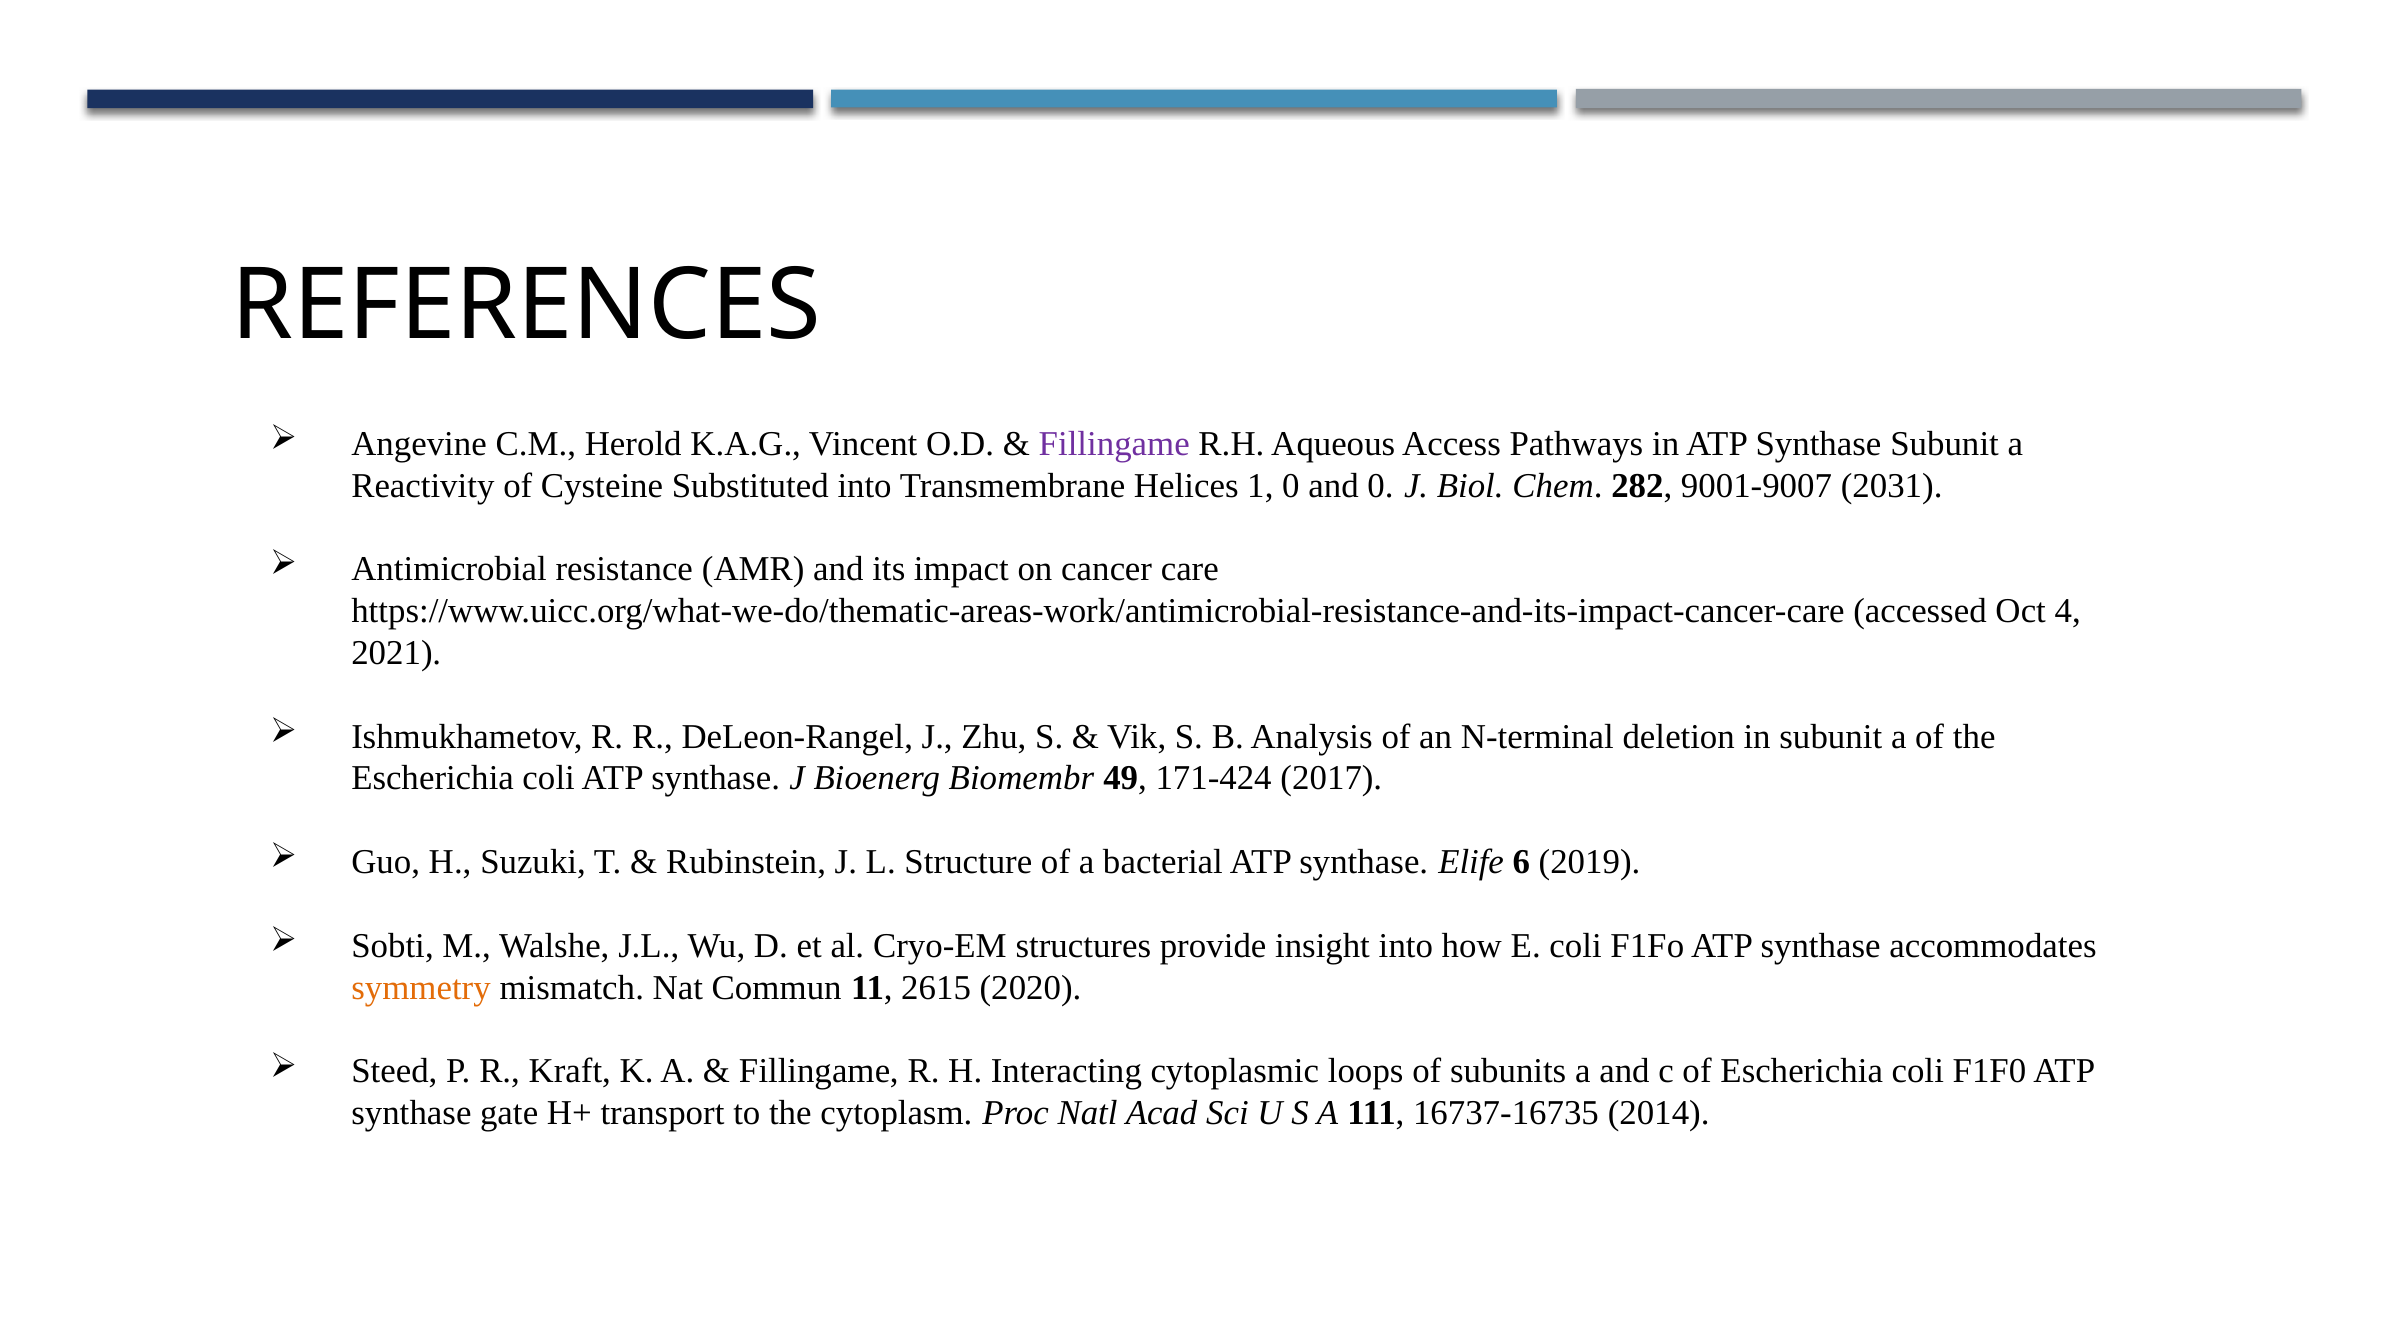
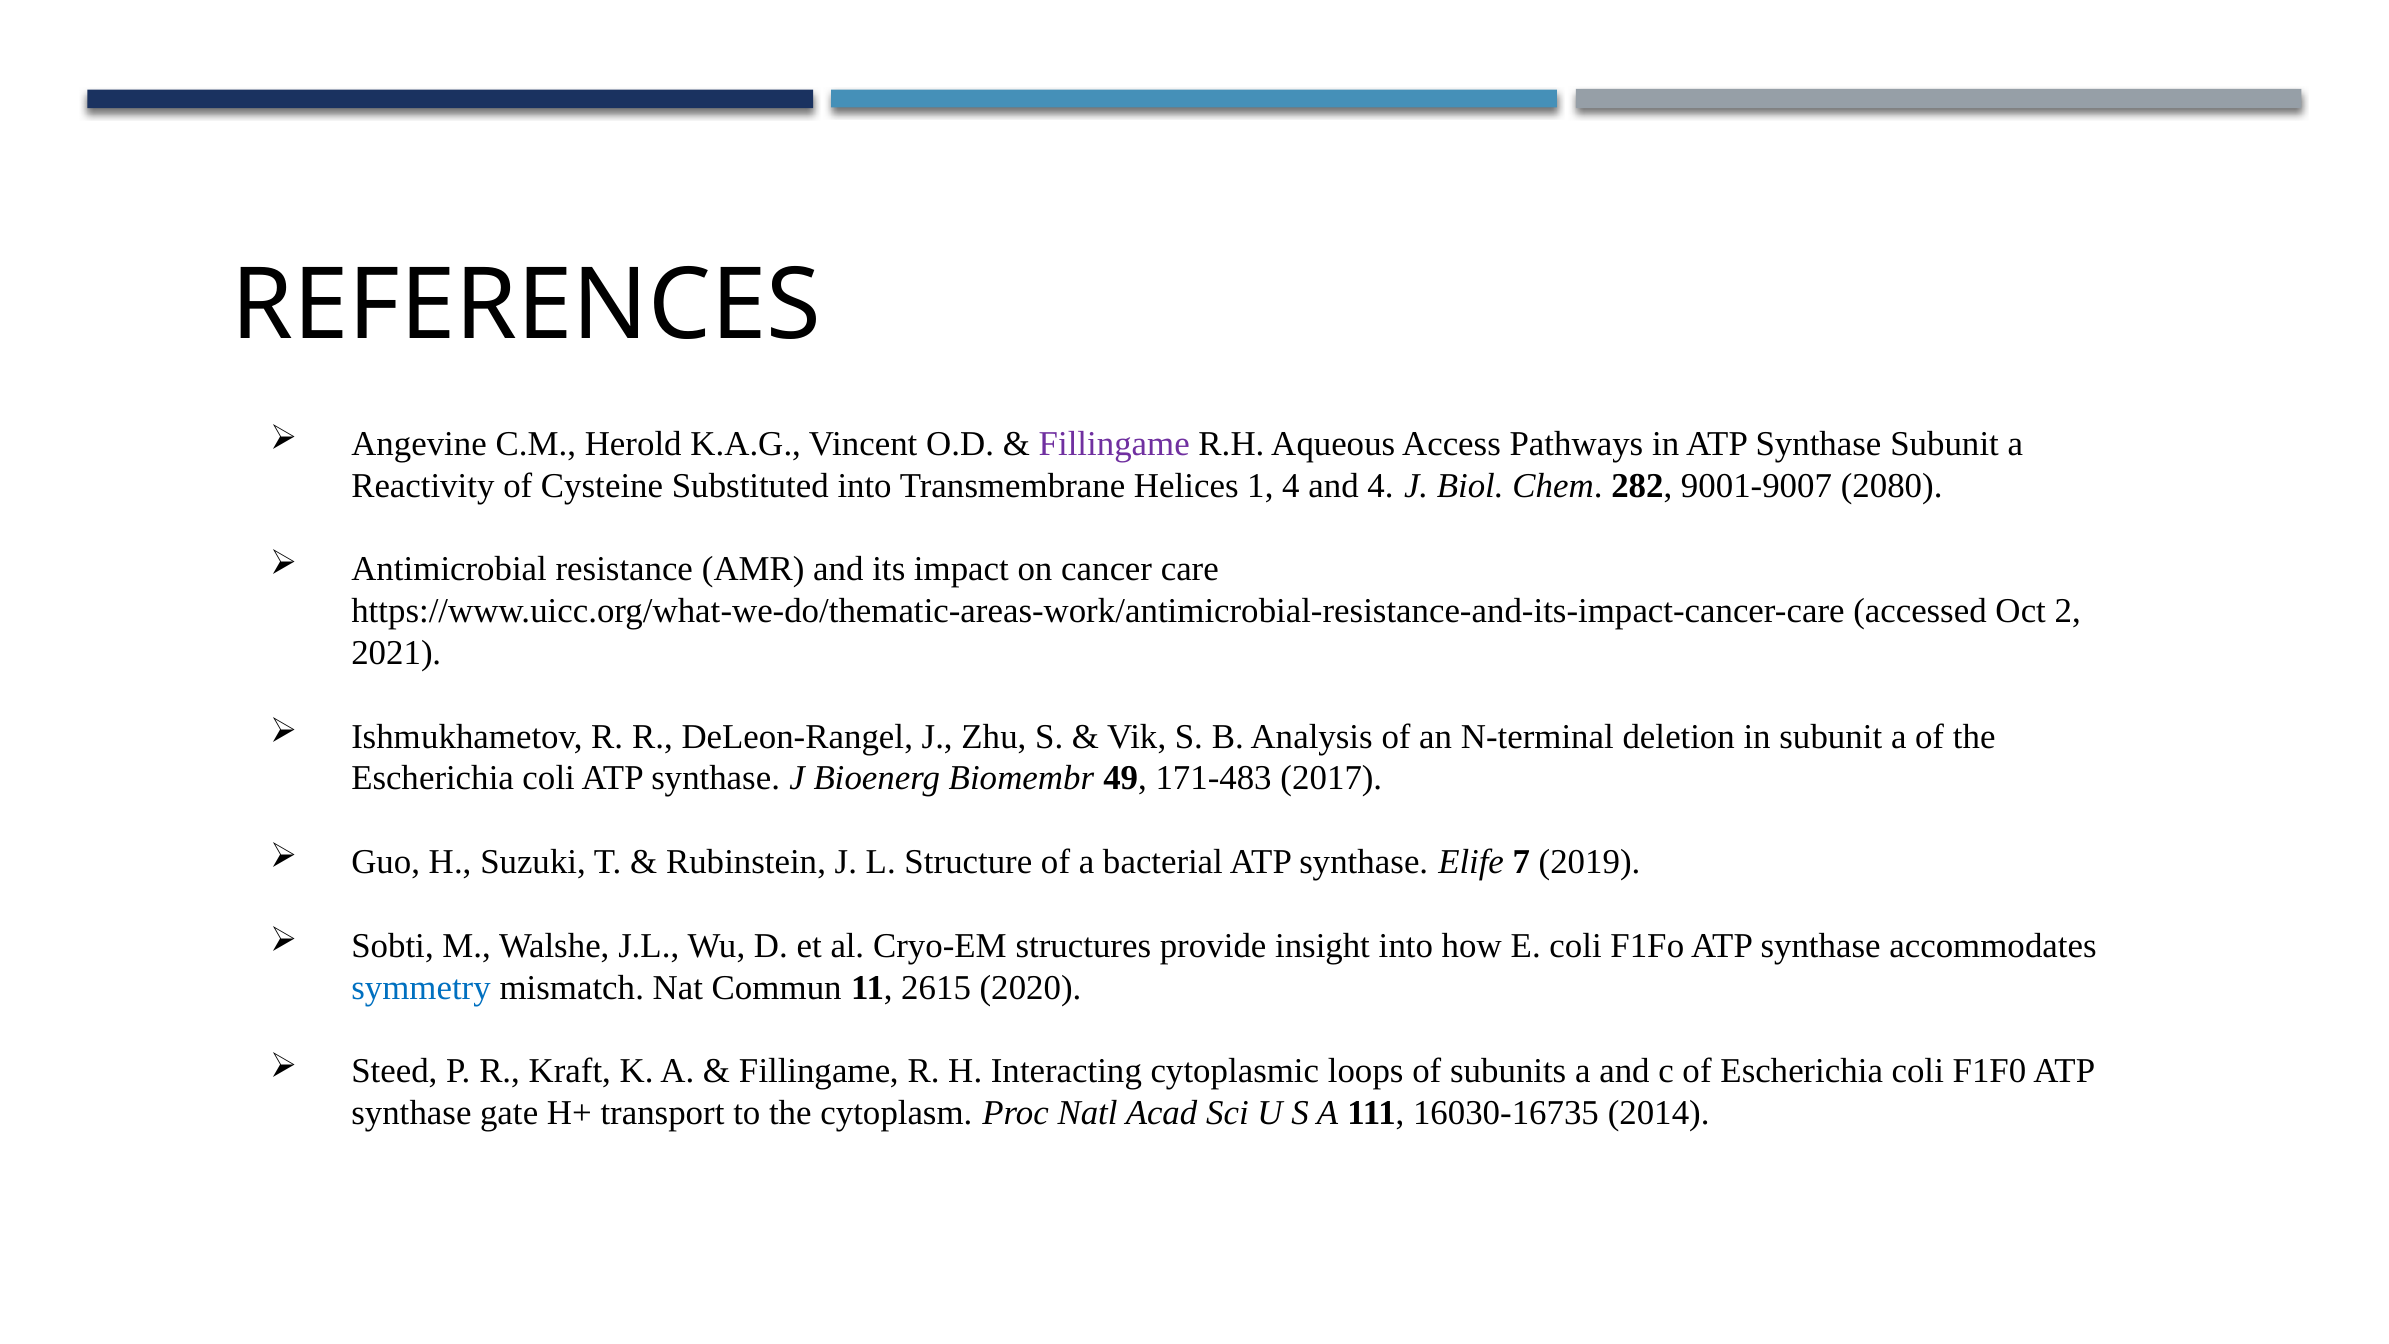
1 0: 0 -> 4
and 0: 0 -> 4
2031: 2031 -> 2080
4: 4 -> 2
171-424: 171-424 -> 171-483
6: 6 -> 7
symmetry colour: orange -> blue
16737-16735: 16737-16735 -> 16030-16735
